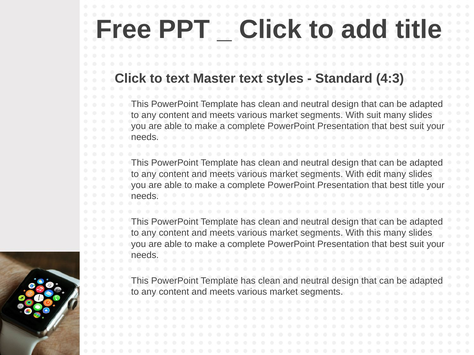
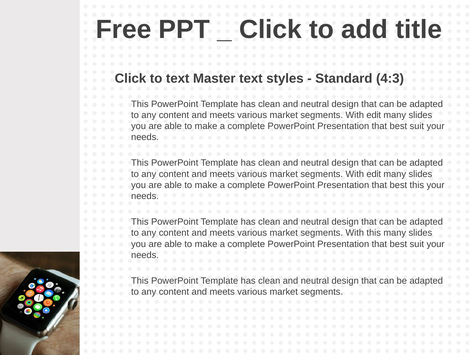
suit at (374, 115): suit -> edit
best title: title -> this
